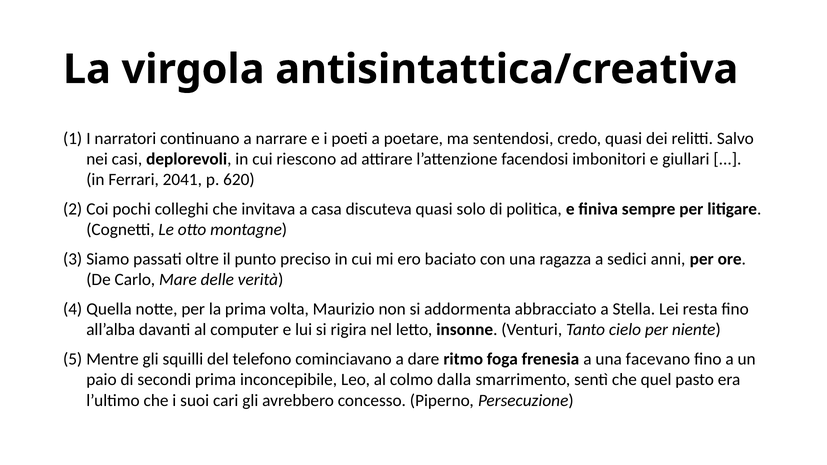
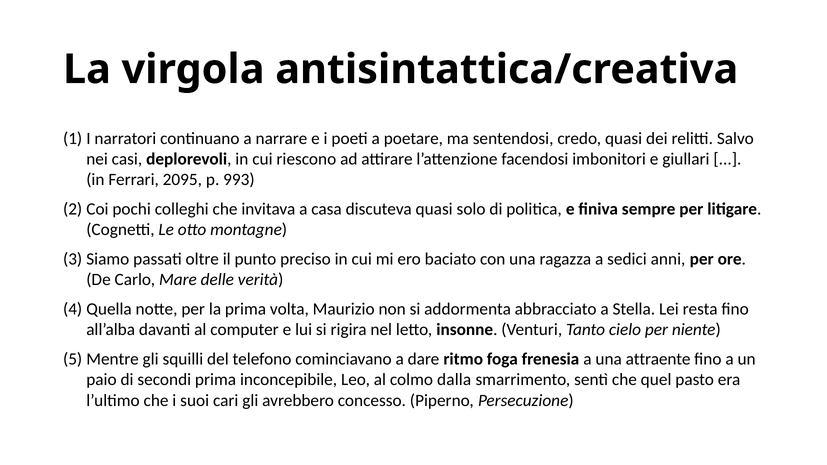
2041: 2041 -> 2095
620: 620 -> 993
facevano: facevano -> attraente
